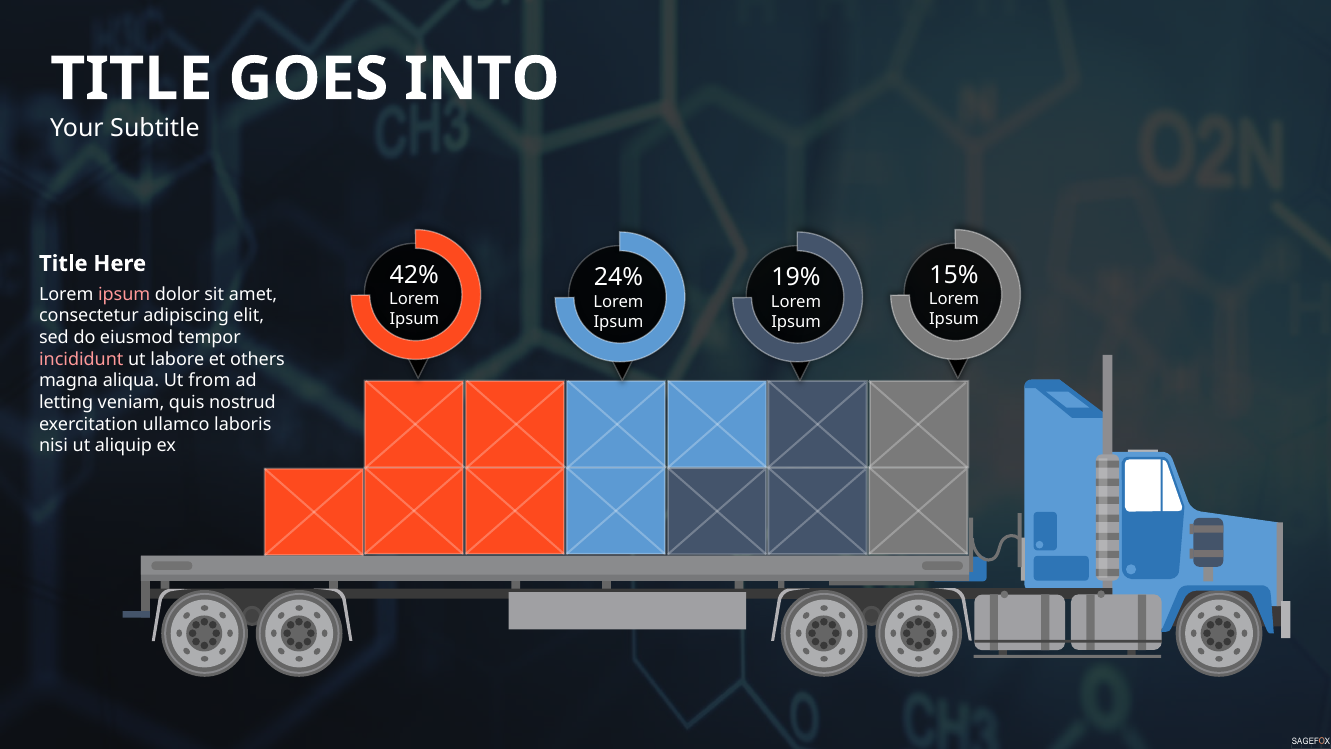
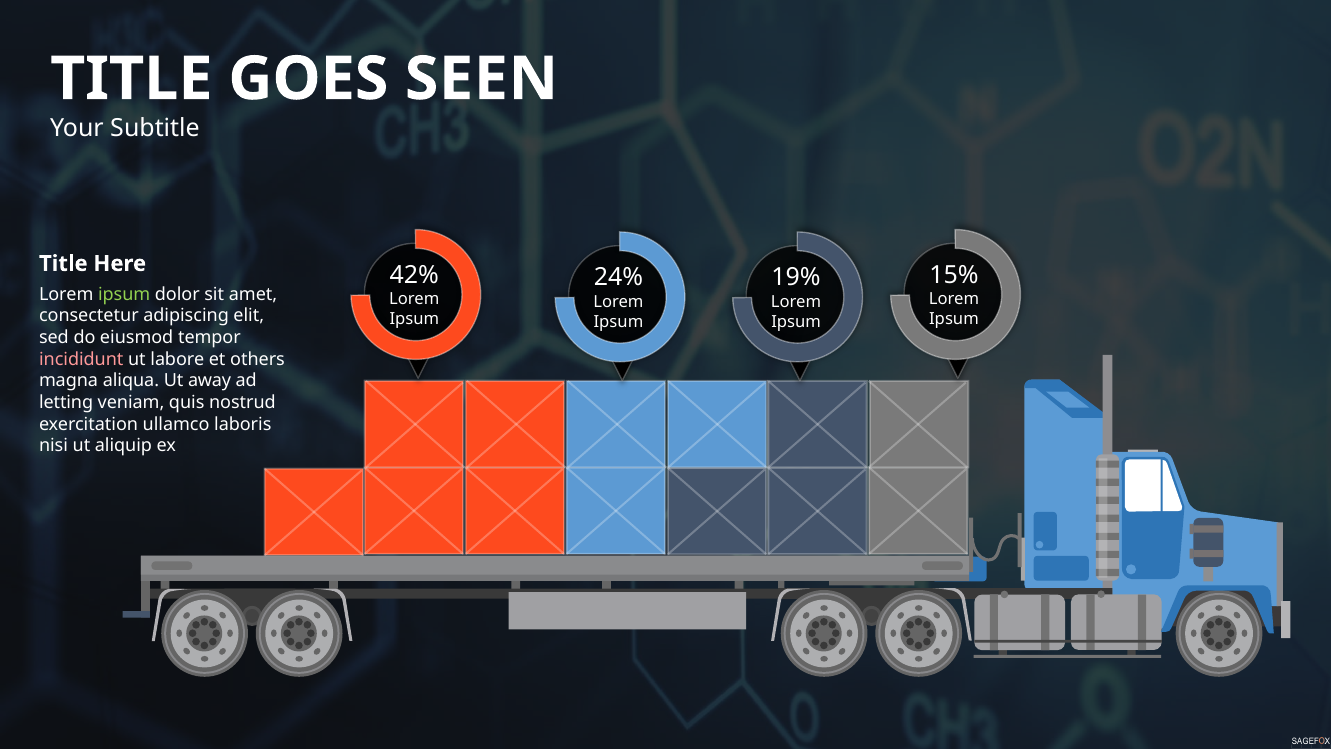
INTO: INTO -> SEEN
ipsum at (124, 294) colour: pink -> light green
from: from -> away
